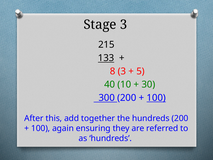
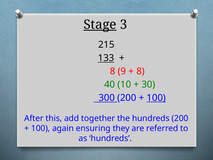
Stage underline: none -> present
8 3: 3 -> 9
5 at (140, 71): 5 -> 8
